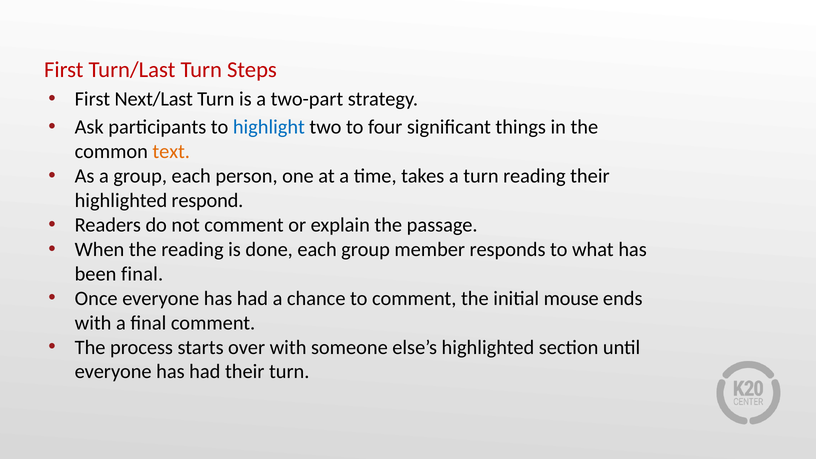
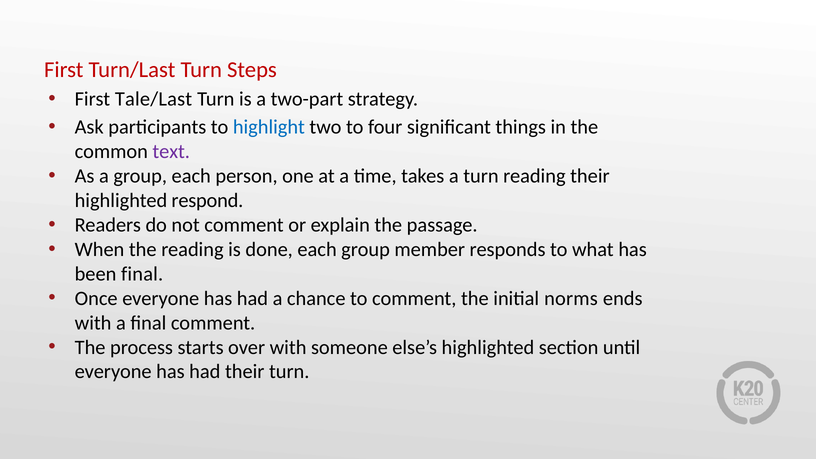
Next/Last: Next/Last -> Tale/Last
text colour: orange -> purple
mouse: mouse -> norms
